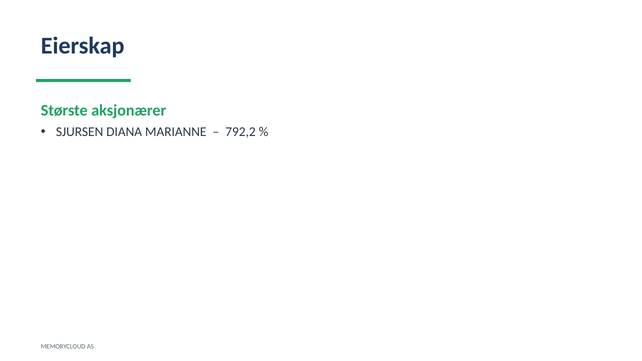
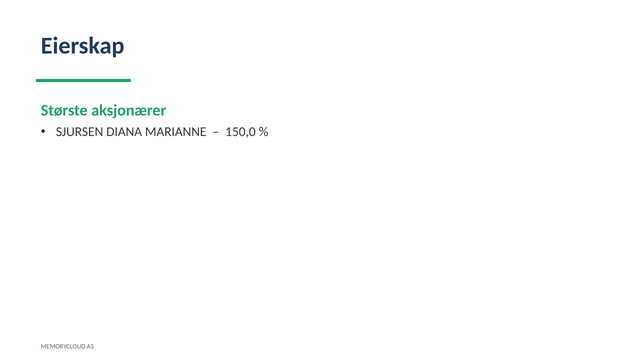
792,2: 792,2 -> 150,0
